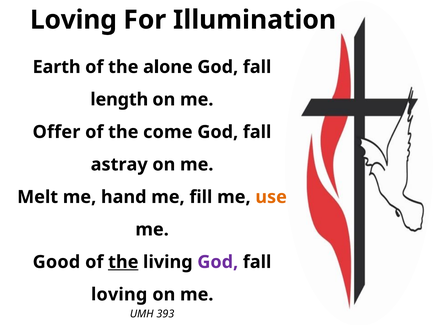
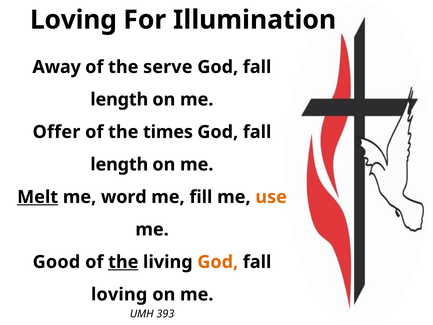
Earth: Earth -> Away
alone: alone -> serve
come: come -> times
astray at (119, 164): astray -> length
Melt underline: none -> present
hand: hand -> word
God at (218, 262) colour: purple -> orange
